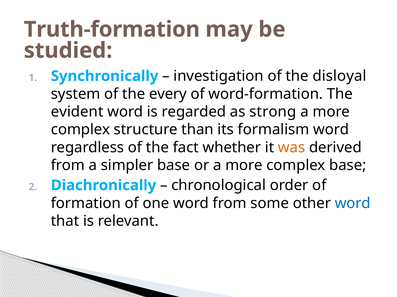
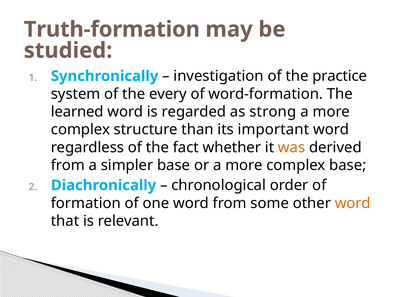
disloyal: disloyal -> practice
evident: evident -> learned
formalism: formalism -> important
word at (353, 204) colour: blue -> orange
